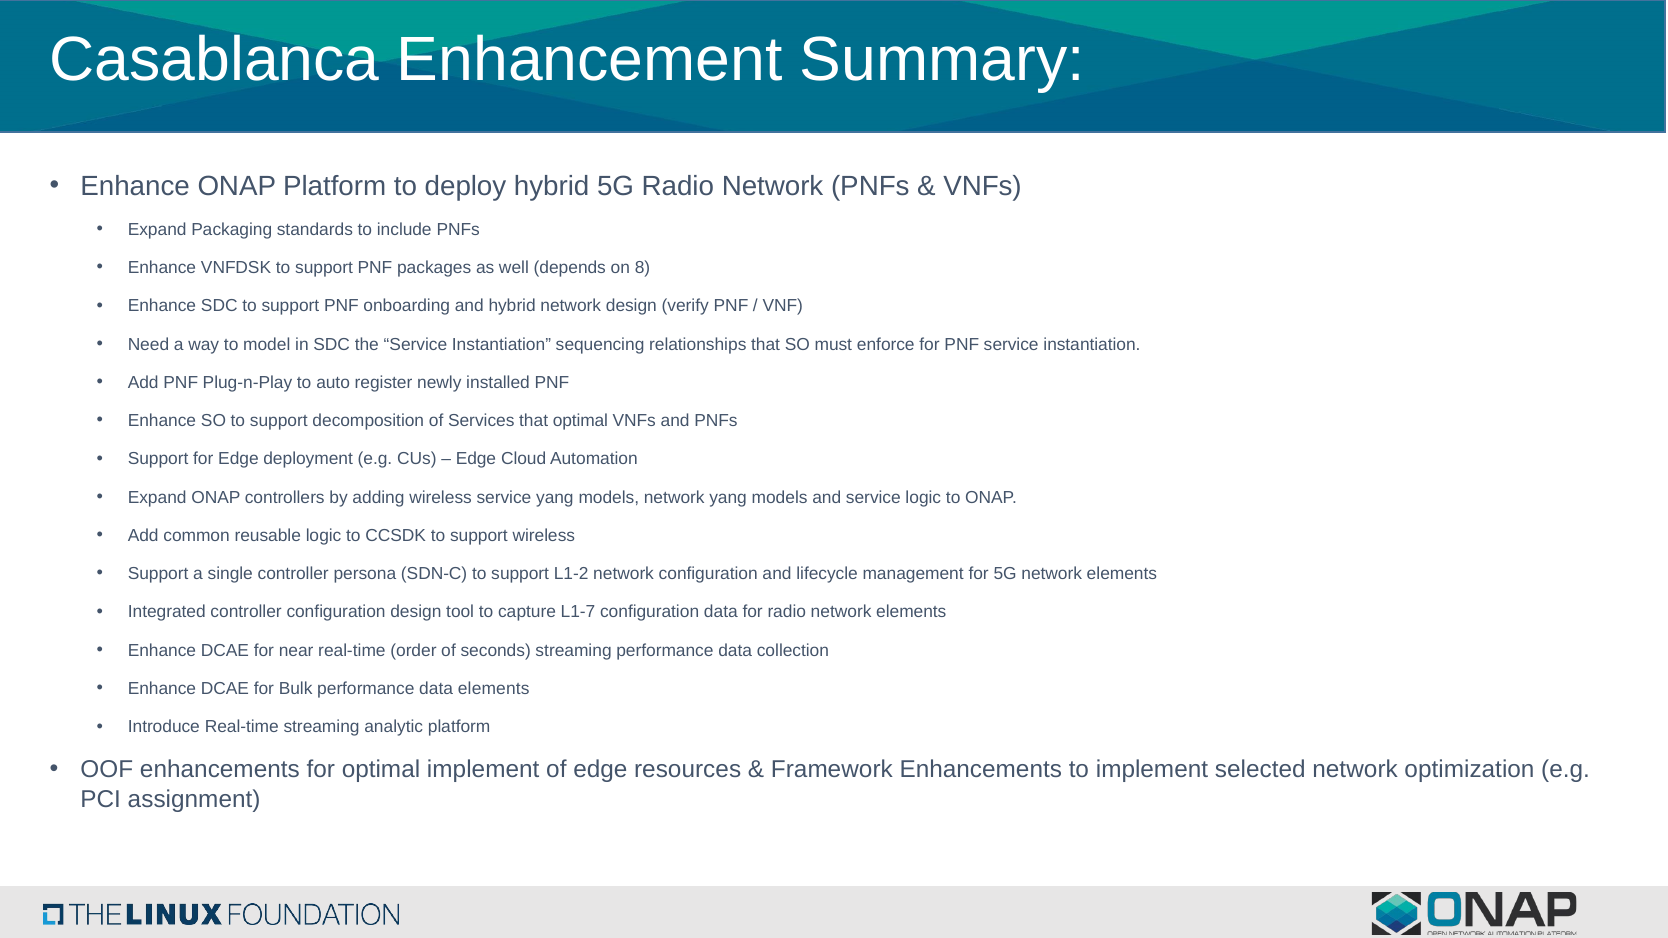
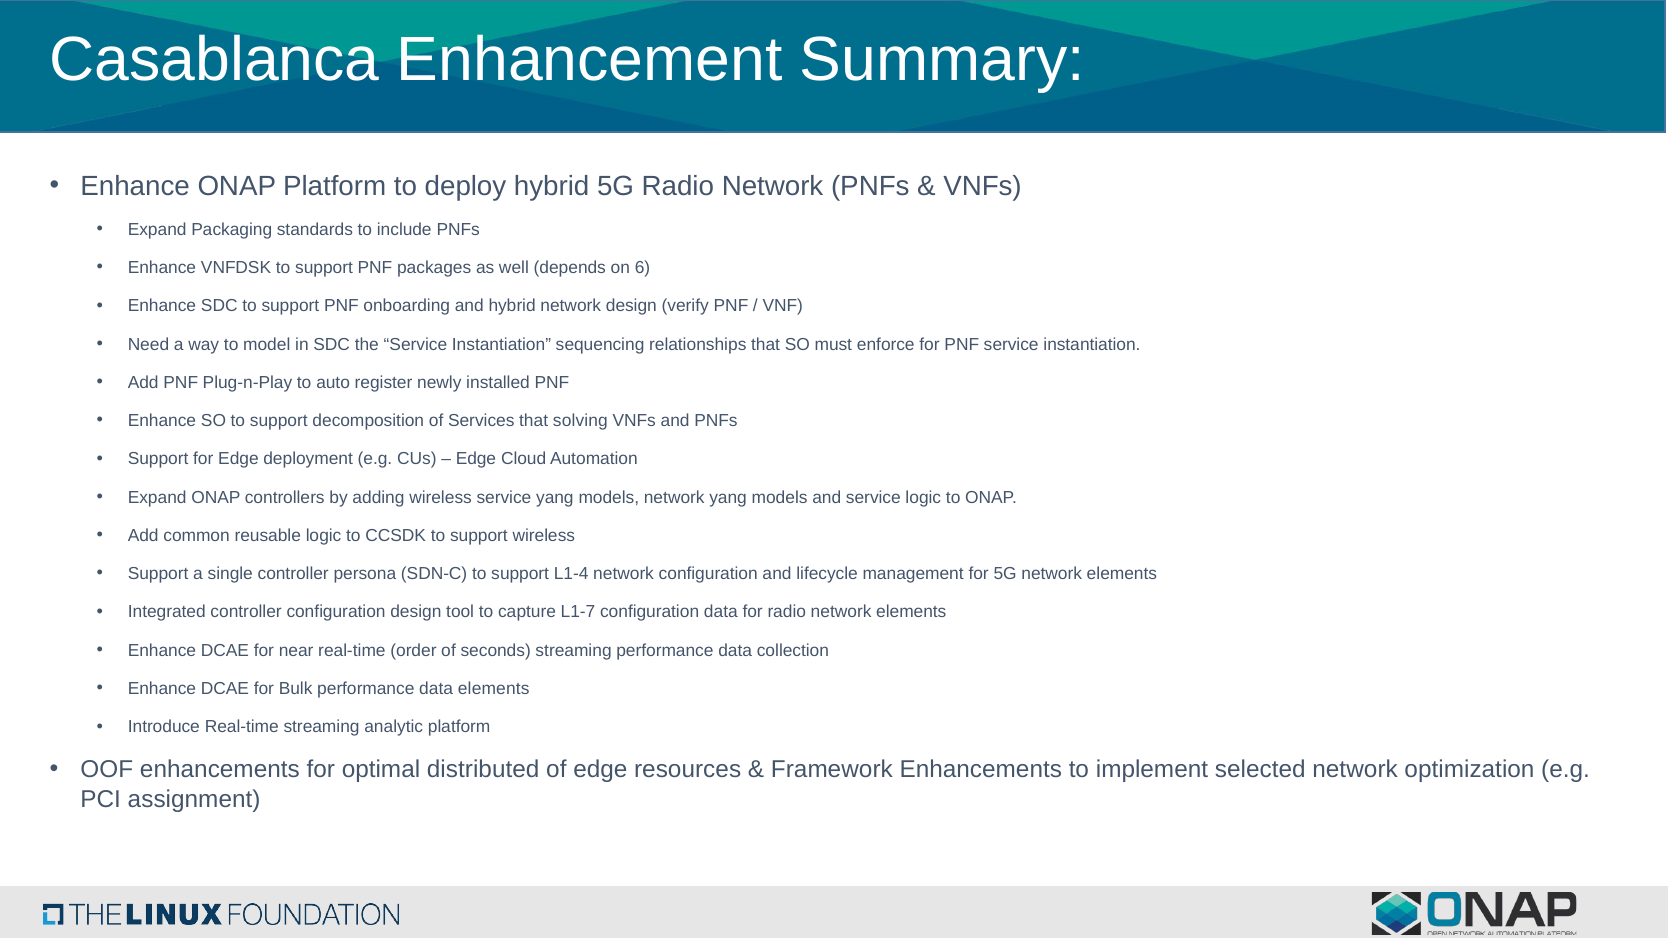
8: 8 -> 6
that optimal: optimal -> solving
L1-2: L1-2 -> L1-4
optimal implement: implement -> distributed
